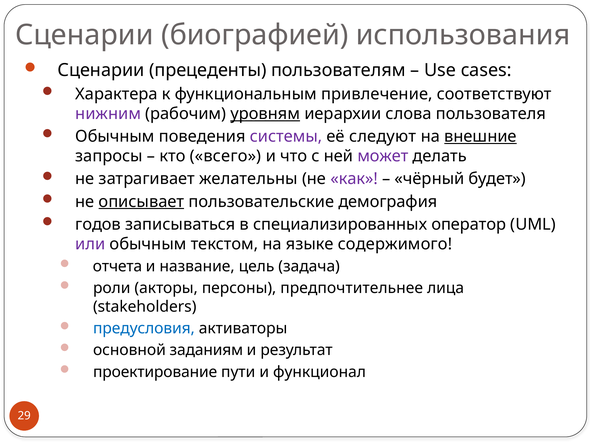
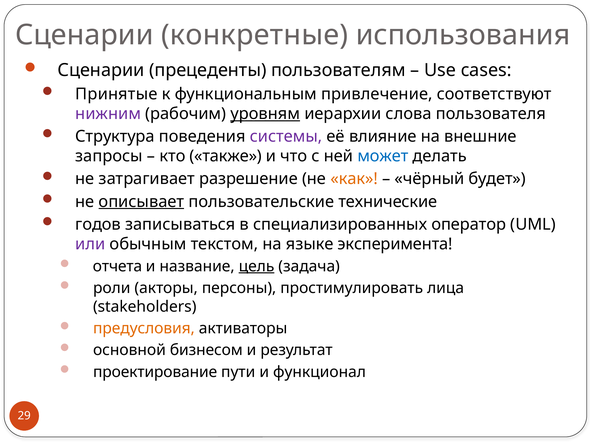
биографией: биографией -> конкретные
Характера: Характера -> Принятые
Обычным at (115, 136): Обычным -> Структура
следуют: следуют -> влияние
внешние underline: present -> none
всего: всего -> также
может colour: purple -> blue
желательны: желательны -> разрешение
как colour: purple -> orange
демография: демография -> технические
содержимого: содержимого -> эксперимента
цель underline: none -> present
предпочтительнее: предпочтительнее -> простимулировать
предусловия colour: blue -> orange
заданиям: заданиям -> бизнесом
